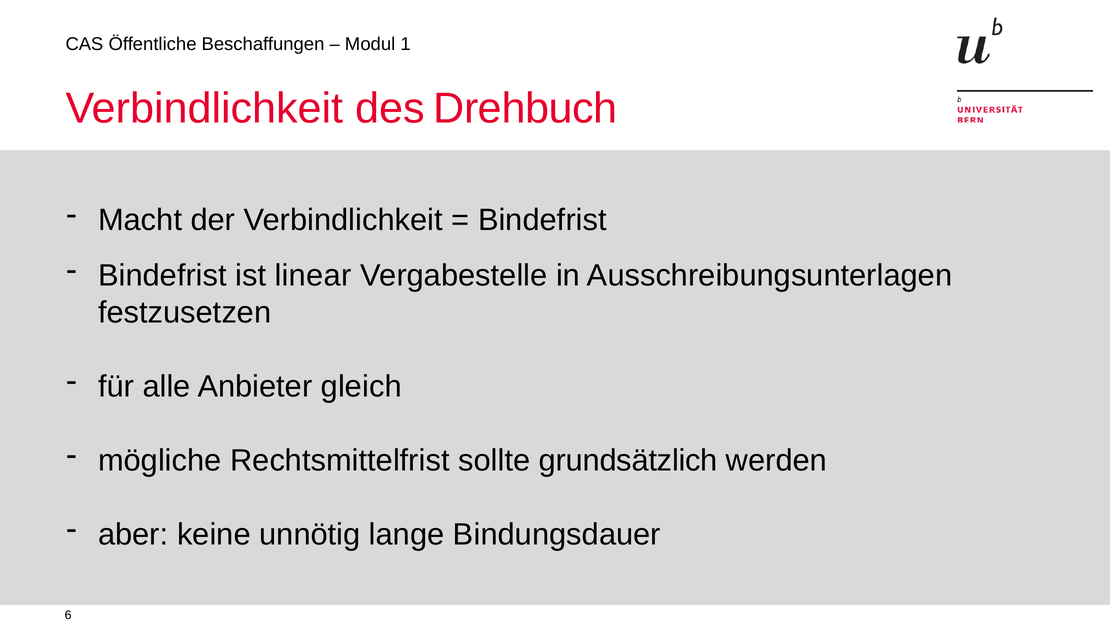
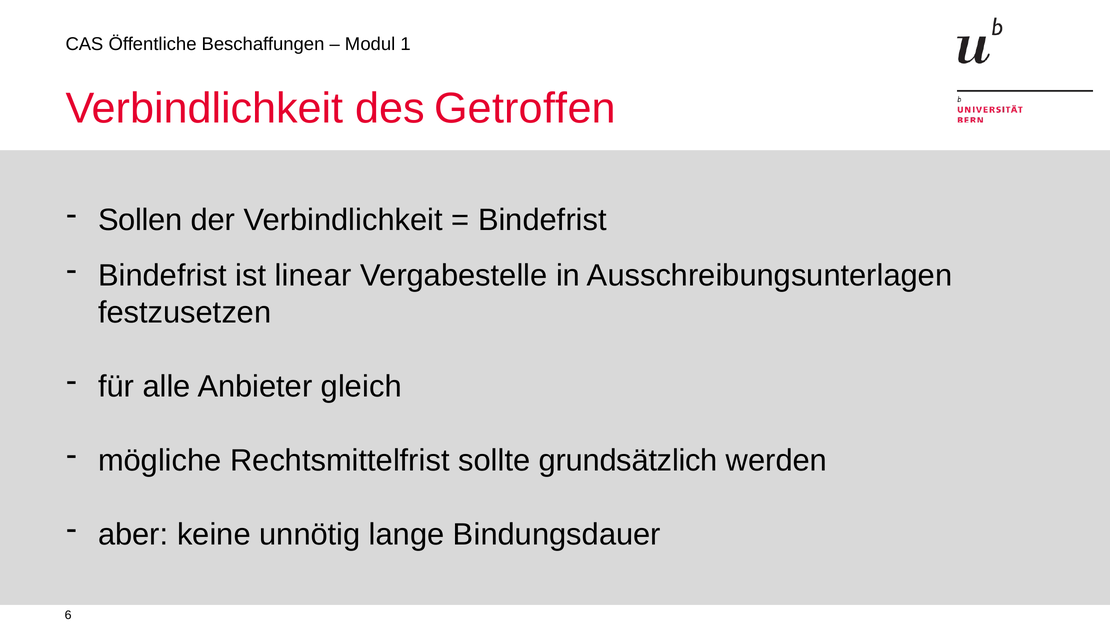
Drehbuch: Drehbuch -> Getroffen
Macht: Macht -> Sollen
